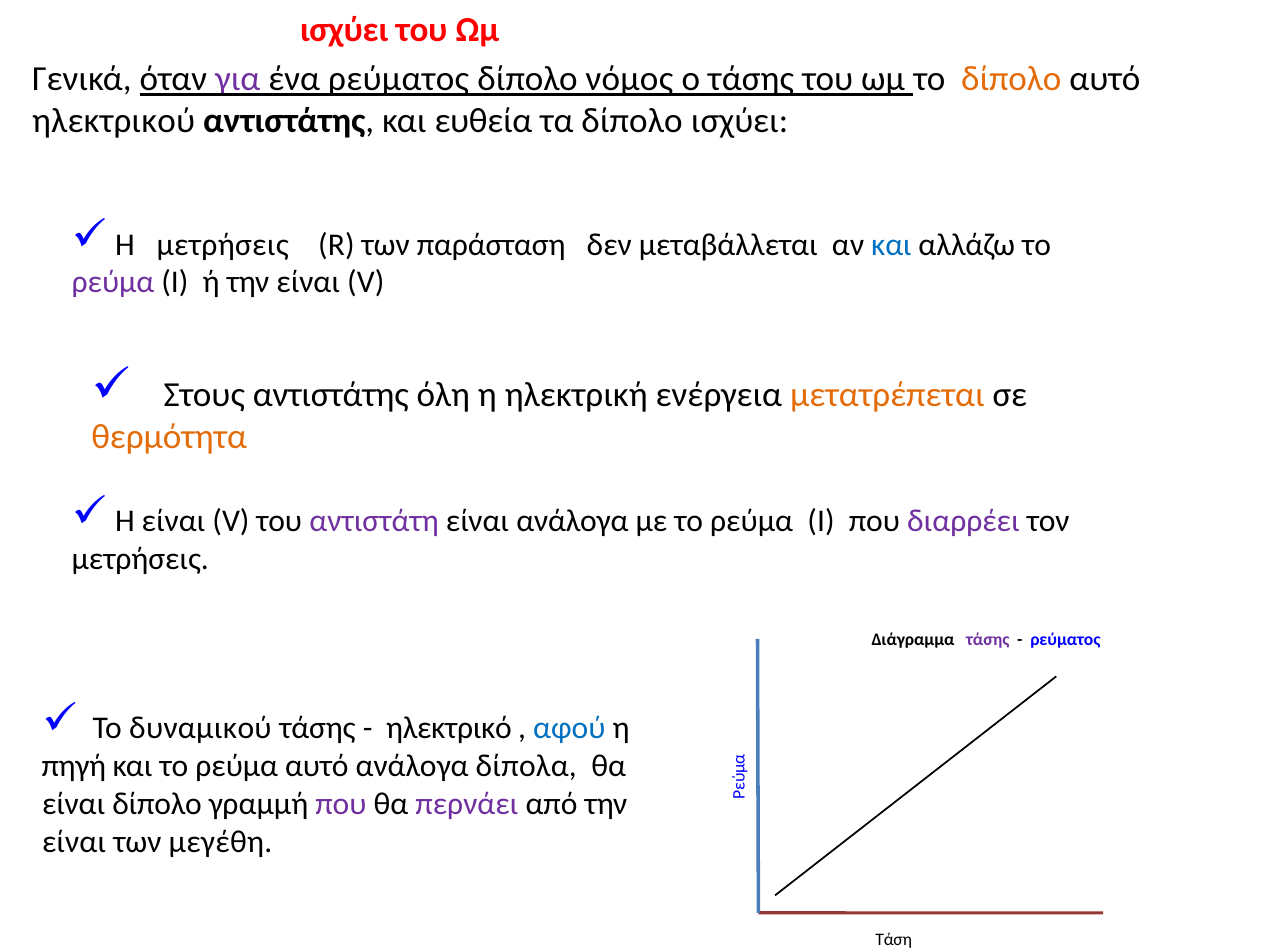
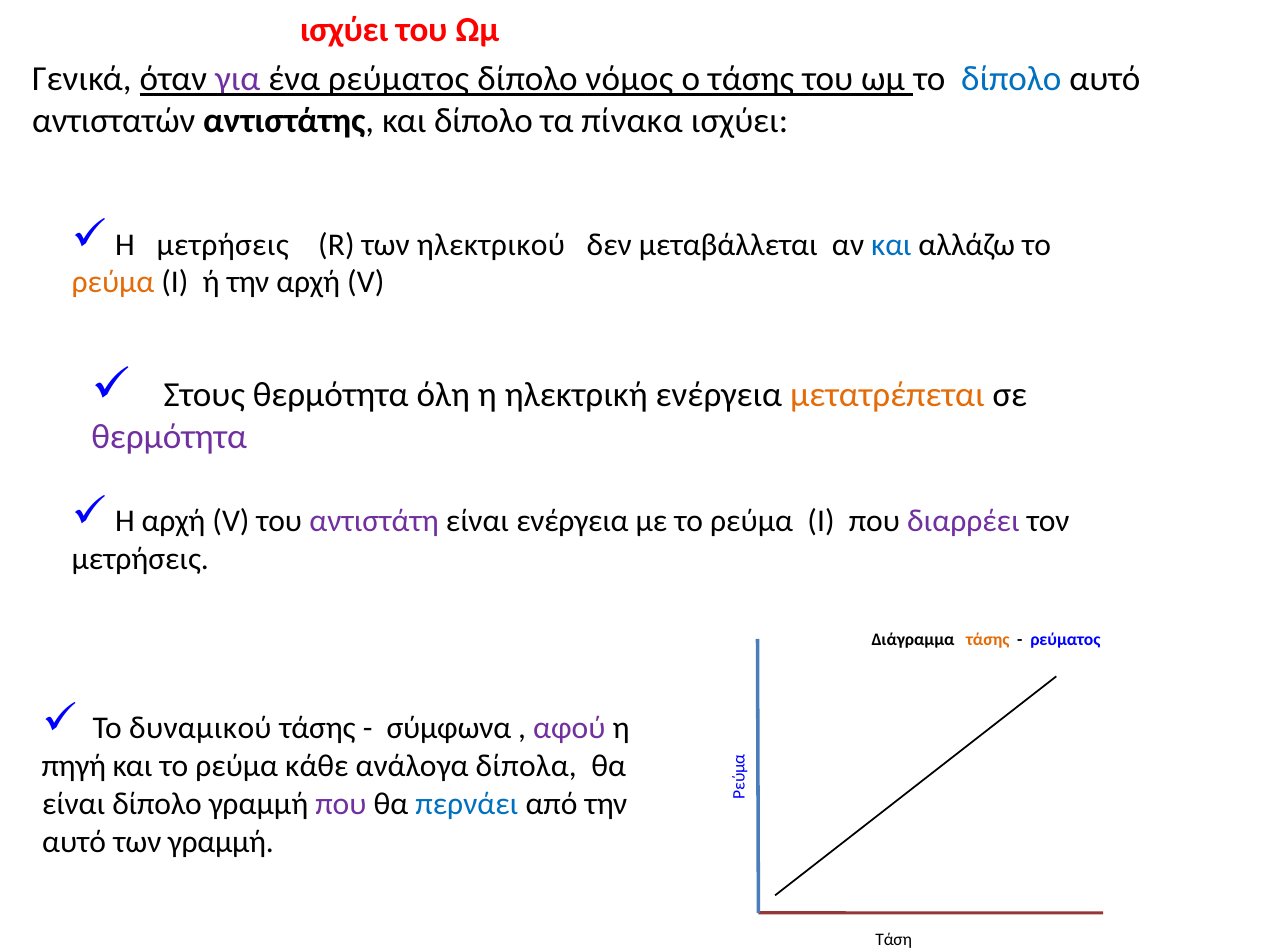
δίπολο at (1011, 79) colour: orange -> blue
ηλεκτρικού: ηλεκτρικού -> αντιστατών
και ευθεία: ευθεία -> δίπολο
τα δίπολο: δίπολο -> πίνακα
παράσταση: παράσταση -> ηλεκτρικού
ρεύμα at (113, 283) colour: purple -> orange
ή την είναι: είναι -> αρχή
Στους αντιστάτης: αντιστάτης -> θερμότητα
θερμότητα at (169, 437) colour: orange -> purple
Η είναι: είναι -> αρχή
είναι ανάλογα: ανάλογα -> ενέργεια
τάσης at (988, 640) colour: purple -> orange
ηλεκτρικό: ηλεκτρικό -> σύμφωνα
αφού colour: blue -> purple
ρεύμα αυτό: αυτό -> κάθε
περνάει colour: purple -> blue
είναι at (74, 842): είναι -> αυτό
των μεγέθη: μεγέθη -> γραμμή
